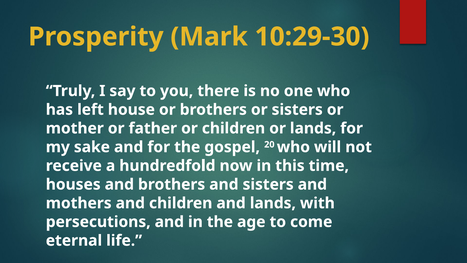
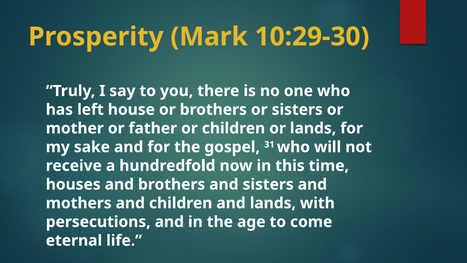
20: 20 -> 31
